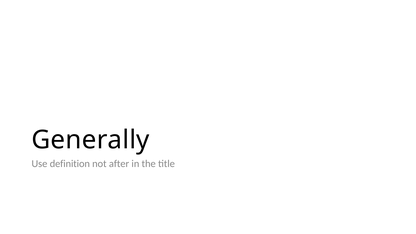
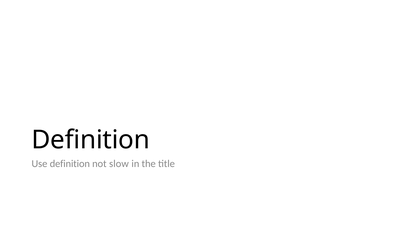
Generally at (91, 140): Generally -> Definition
after: after -> slow
